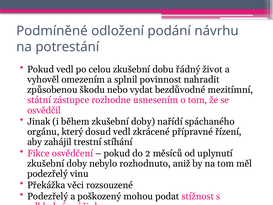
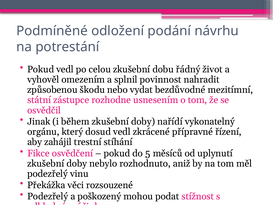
spáchaného: spáchaného -> vykonatelný
2: 2 -> 5
